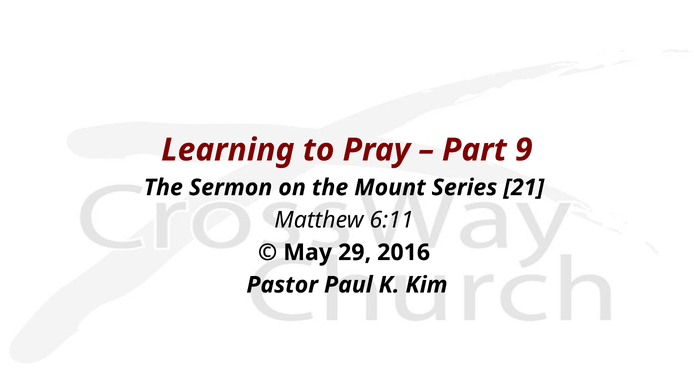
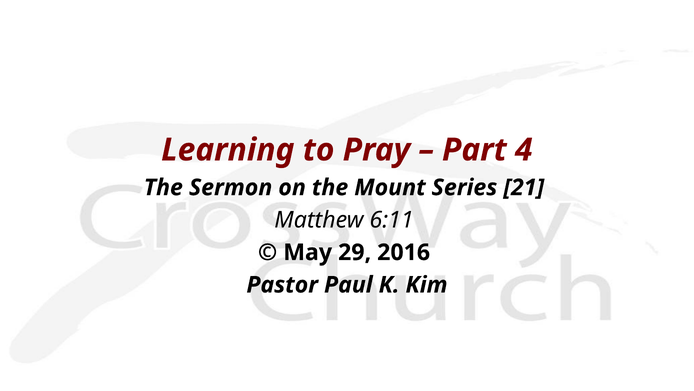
9: 9 -> 4
